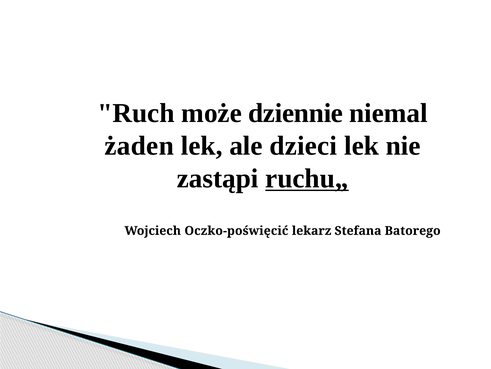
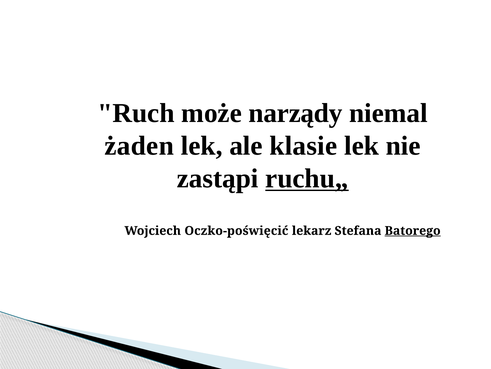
dziennie: dziennie -> narządy
dzieci: dzieci -> klasie
Batorego underline: none -> present
